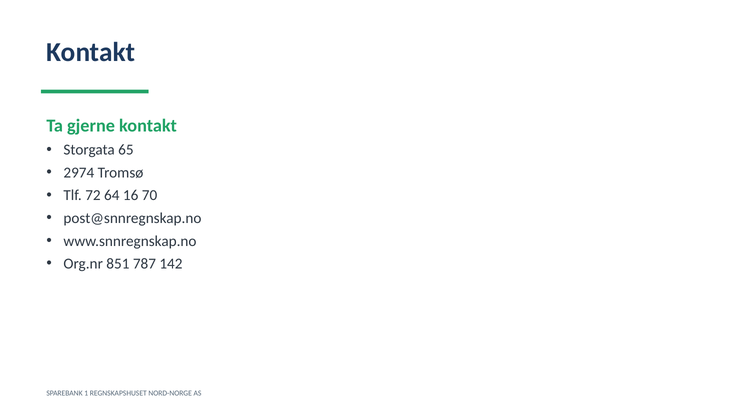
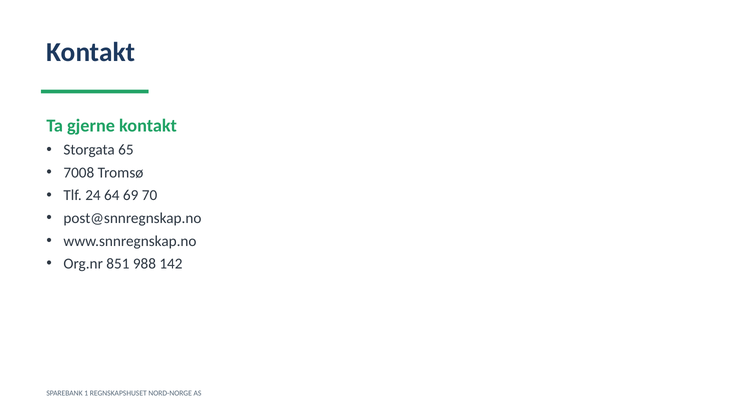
2974: 2974 -> 7008
72: 72 -> 24
16: 16 -> 69
787: 787 -> 988
